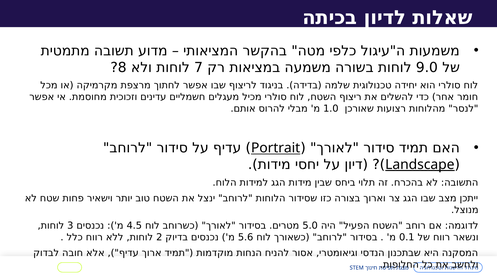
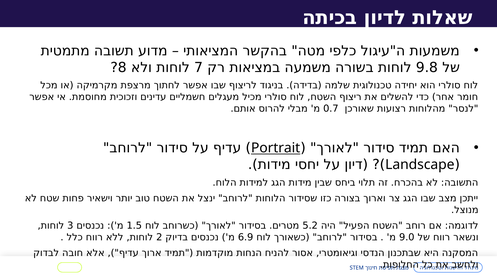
9.0: 9.0 -> 9.8
1.0: 1.0 -> 0.7
Landscape underline: present -> none
4.5: 4.5 -> 1.5
5.0: 5.0 -> 5.2
5.6: 5.6 -> 6.9
0.1: 0.1 -> 9.0
